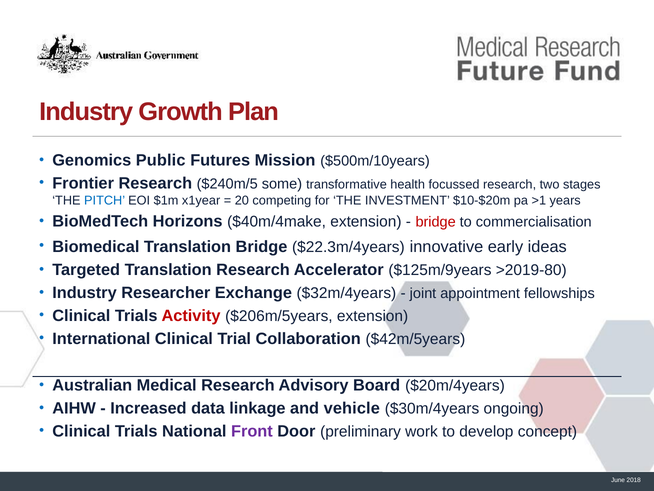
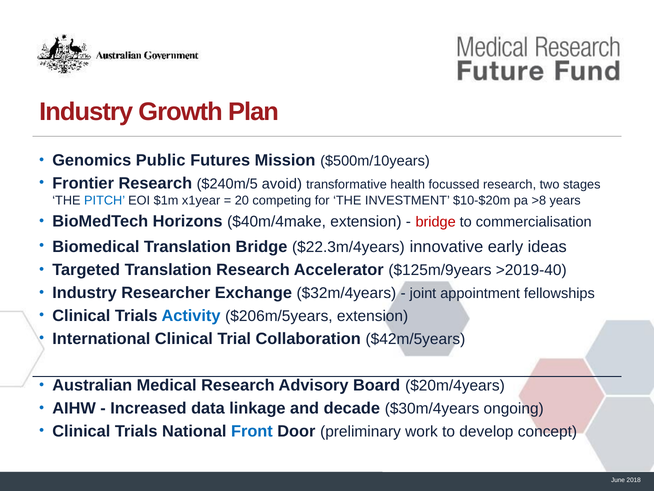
some: some -> avoid
>1: >1 -> >8
>2019-80: >2019-80 -> >2019-40
Activity colour: red -> blue
vehicle: vehicle -> decade
Front colour: purple -> blue
